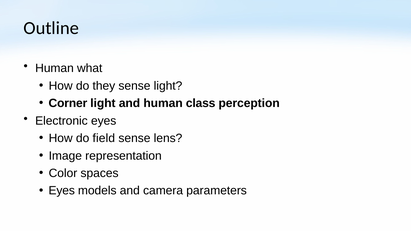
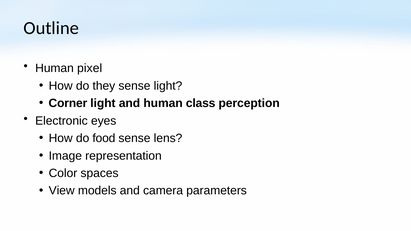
what: what -> pixel
field: field -> food
Eyes at (62, 191): Eyes -> View
